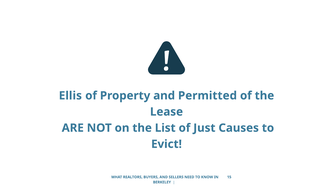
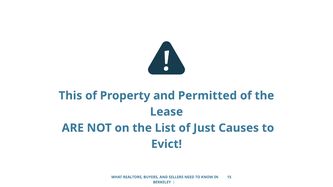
Ellis: Ellis -> This
